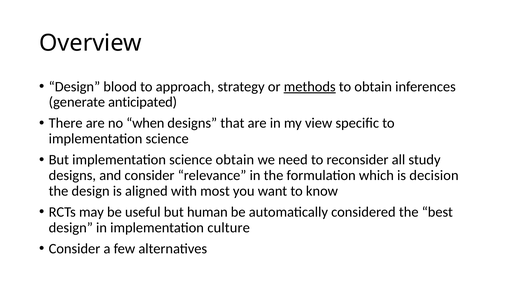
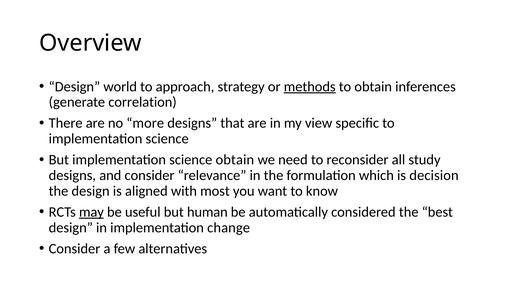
blood: blood -> world
anticipated: anticipated -> correlation
when: when -> more
may underline: none -> present
culture: culture -> change
